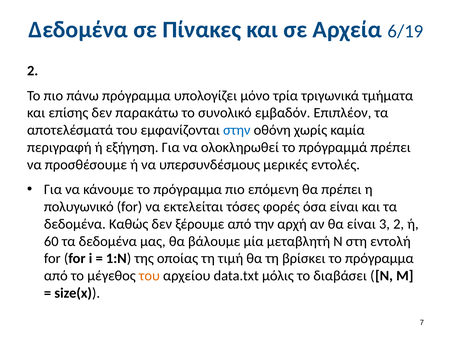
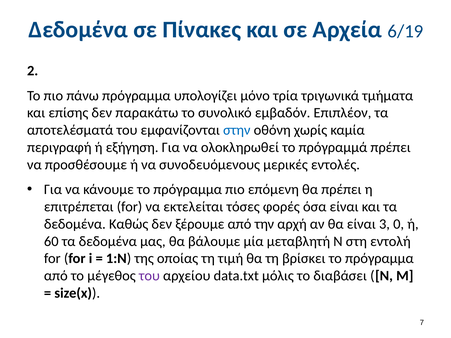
υπερσυνδέσμους: υπερσυνδέσμους -> συνοδευόμενους
πολυγωνικό: πολυγωνικό -> επιτρέπεται
3 2: 2 -> 0
του at (149, 276) colour: orange -> purple
